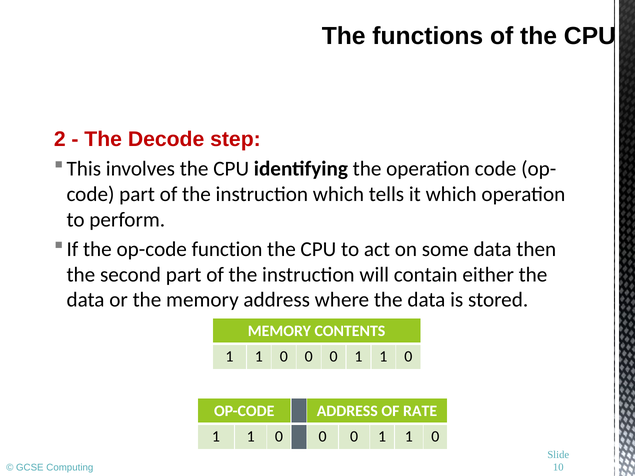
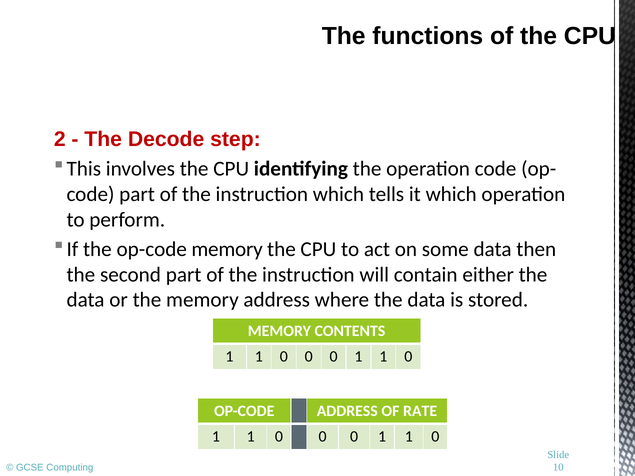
op-code function: function -> memory
